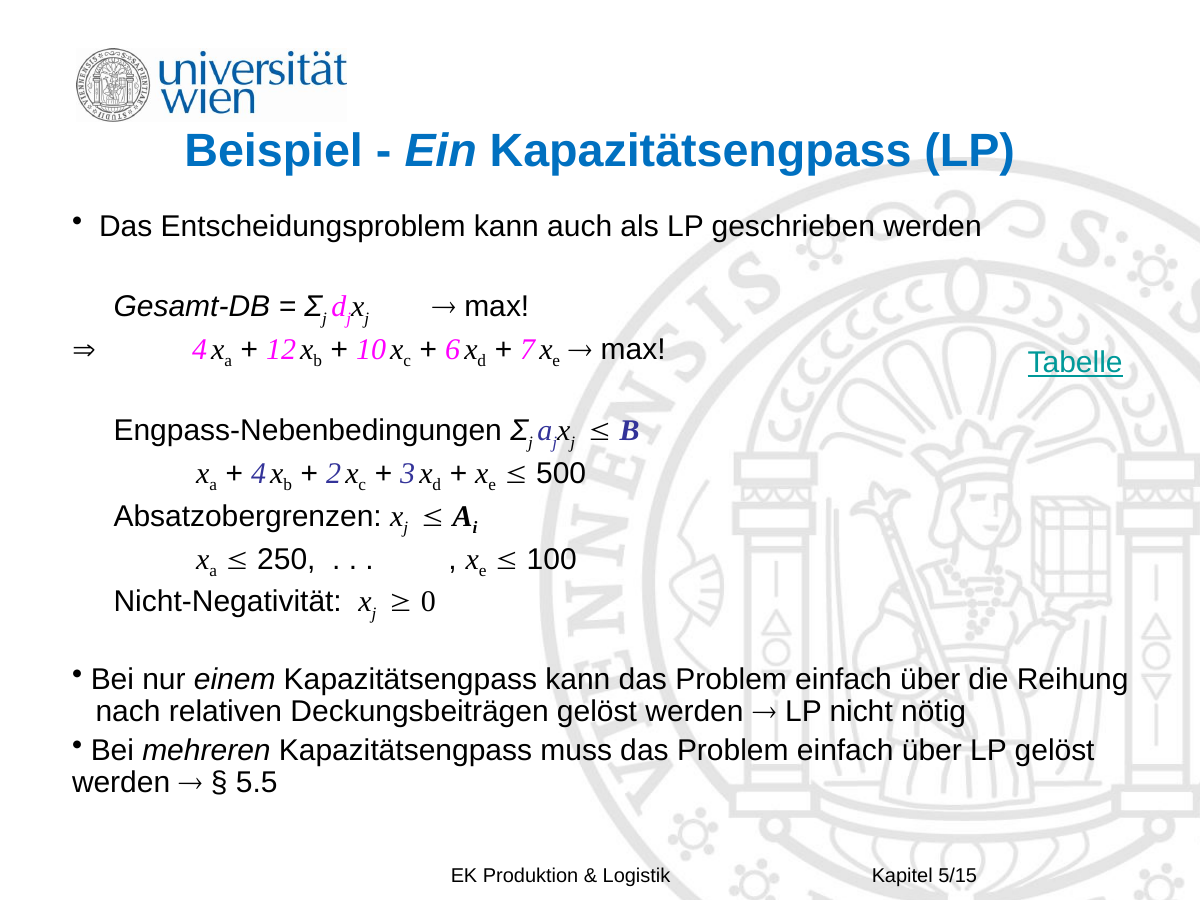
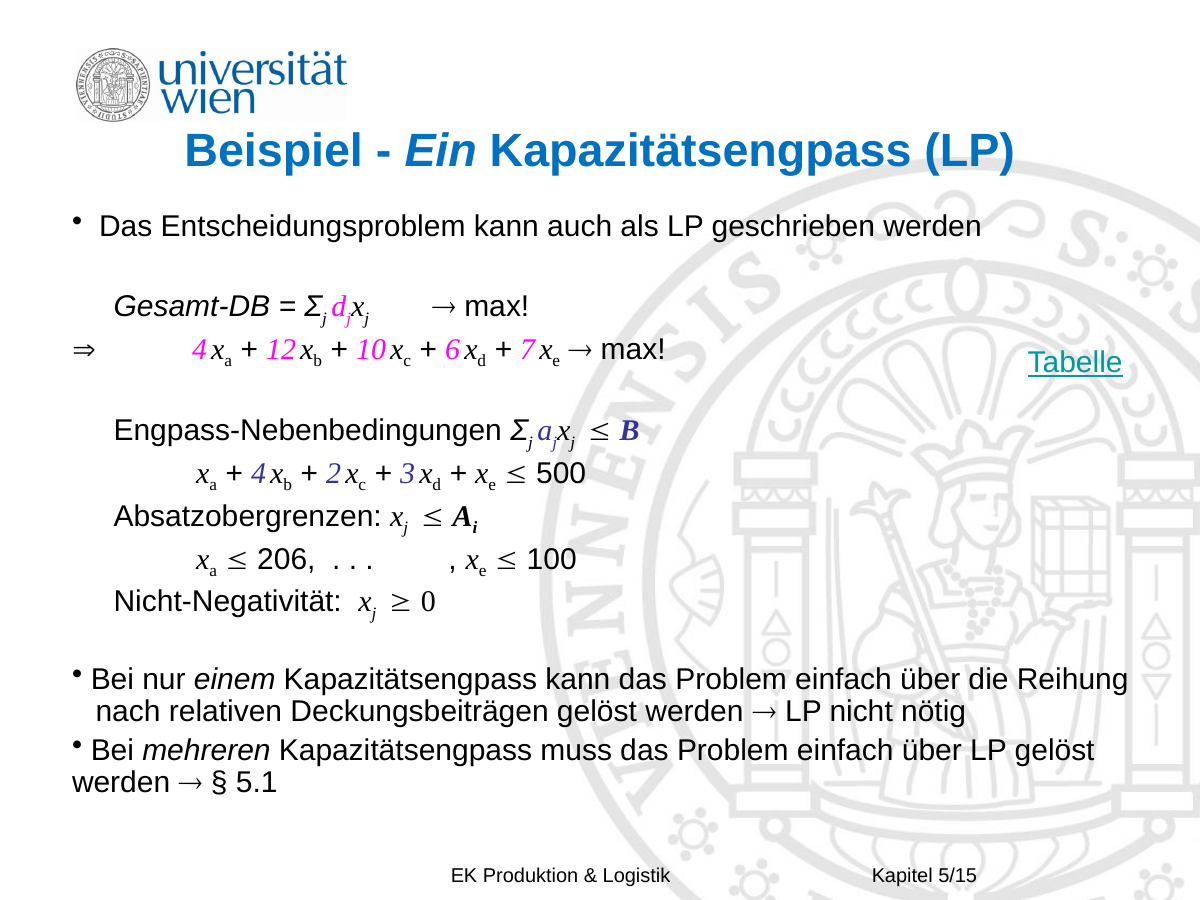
250: 250 -> 206
5.5: 5.5 -> 5.1
